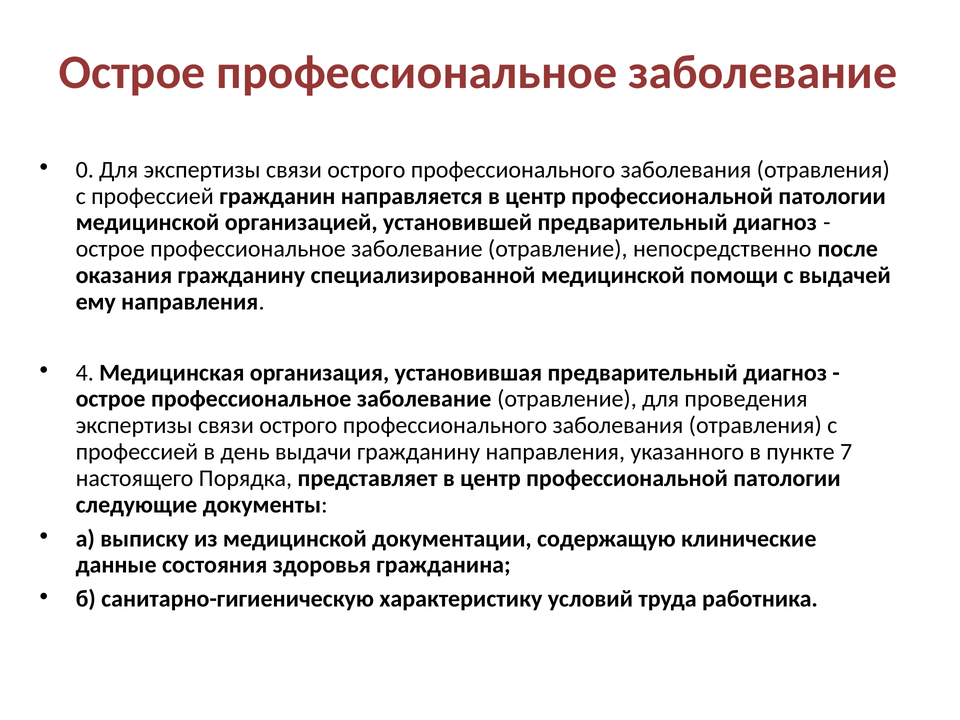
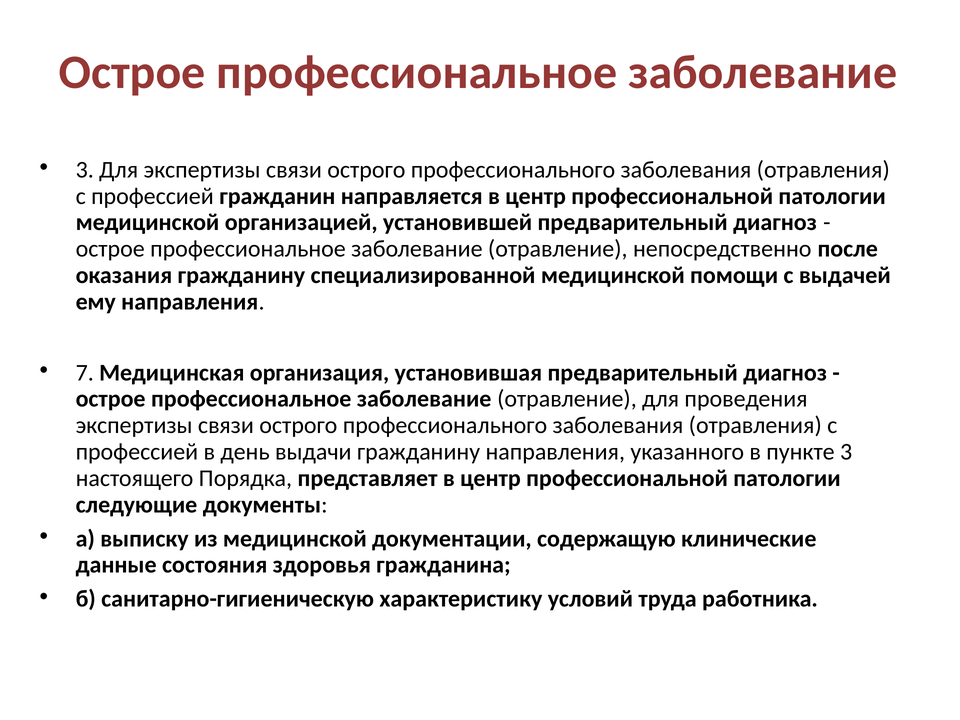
0 at (85, 170): 0 -> 3
4: 4 -> 7
пункте 7: 7 -> 3
